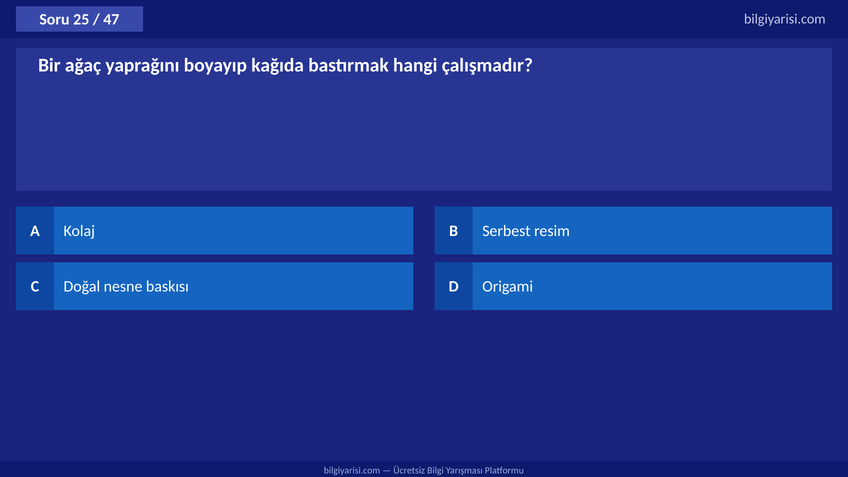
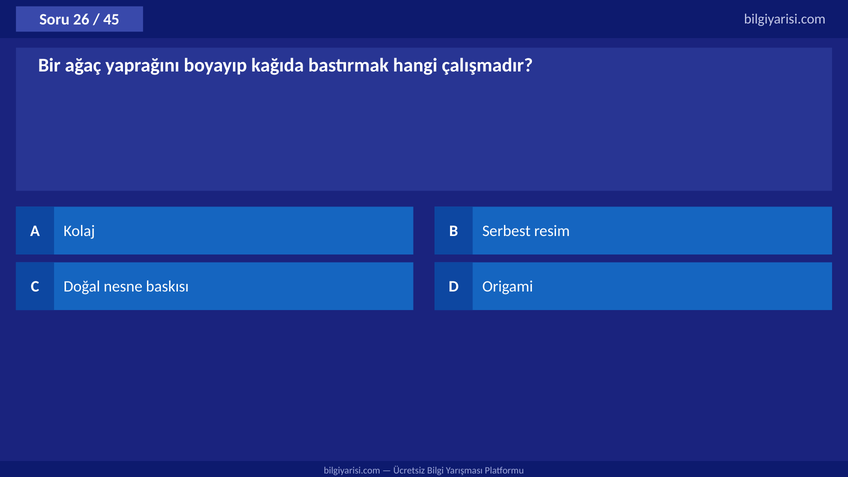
25: 25 -> 26
47: 47 -> 45
